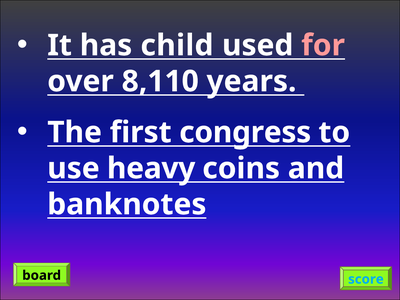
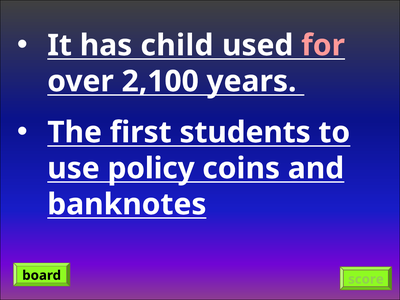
8,110: 8,110 -> 2,100
congress: congress -> students
heavy: heavy -> policy
score colour: light blue -> light green
